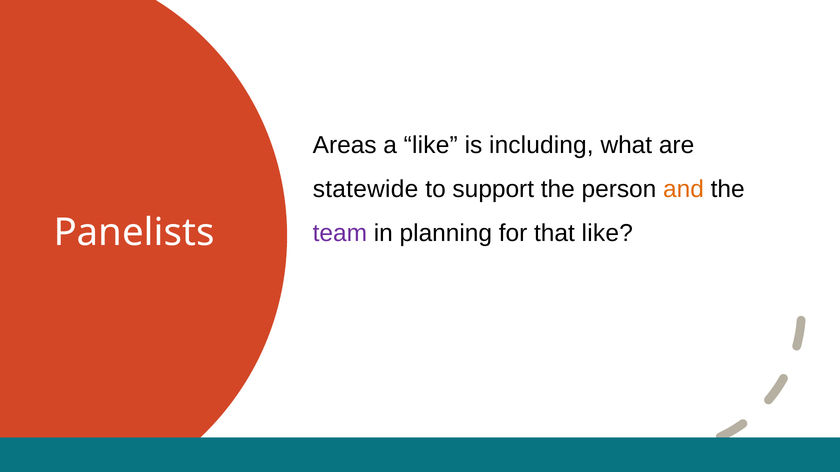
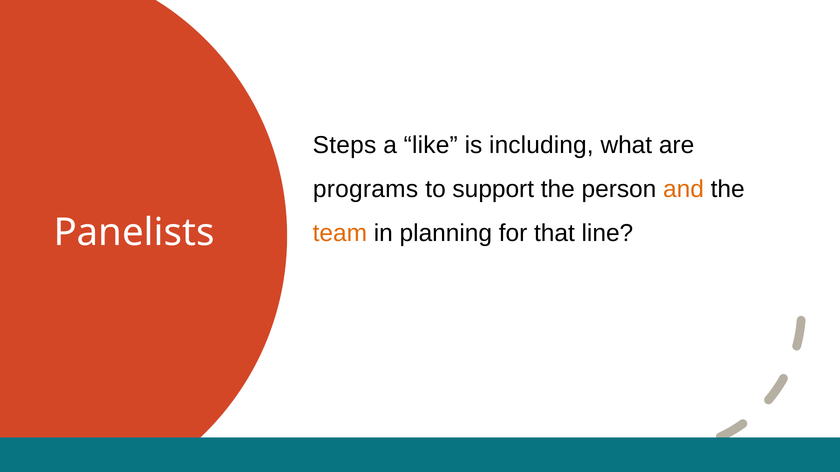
Areas: Areas -> Steps
statewide: statewide -> programs
team colour: purple -> orange
that like: like -> line
